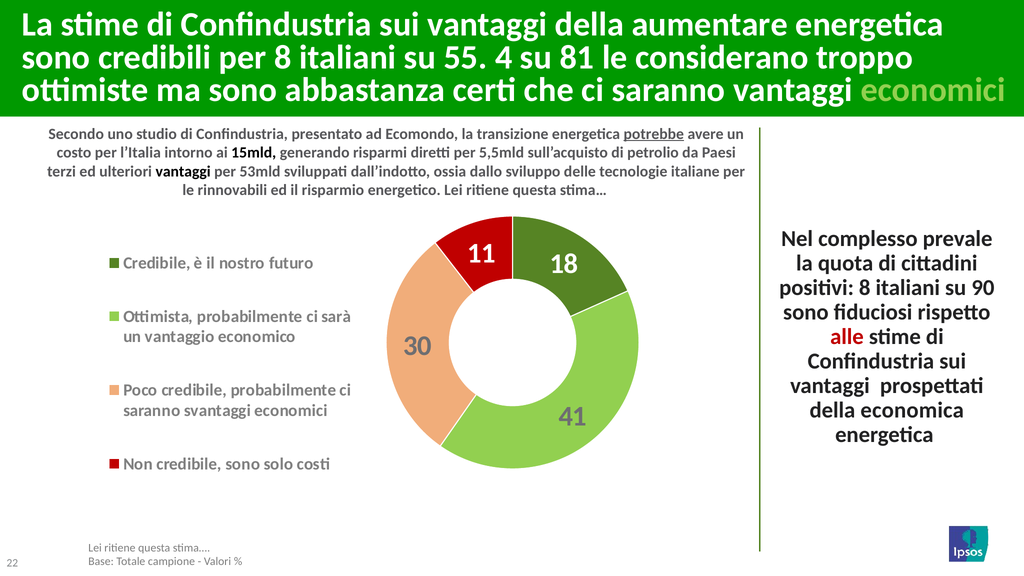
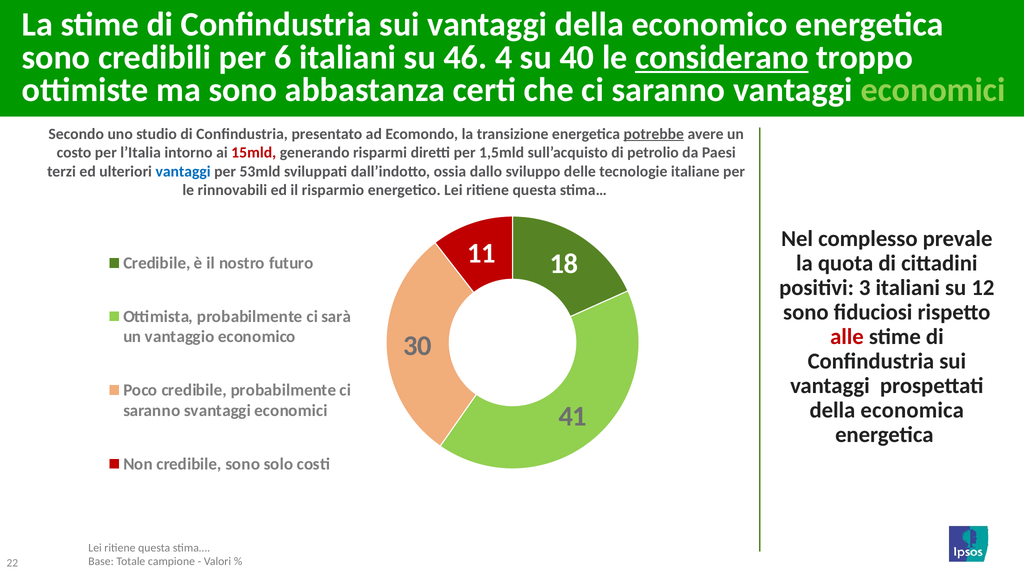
della aumentare: aumentare -> economico
per 8: 8 -> 6
55: 55 -> 46
81: 81 -> 40
considerano underline: none -> present
15mld colour: black -> red
5,5mld: 5,5mld -> 1,5mld
vantaggi at (183, 171) colour: black -> blue
positivi 8: 8 -> 3
90: 90 -> 12
